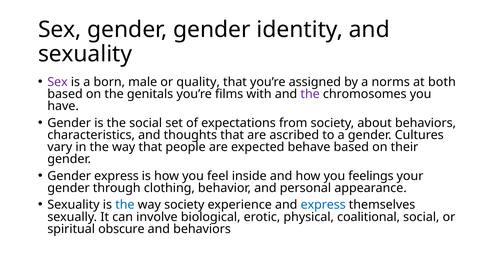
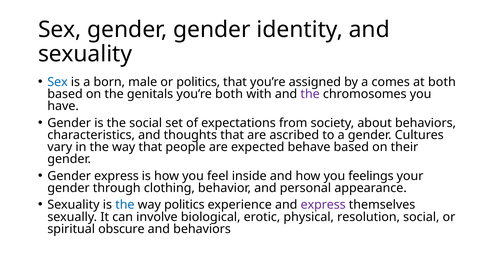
Sex at (58, 82) colour: purple -> blue
or quality: quality -> politics
norms: norms -> comes
you’re films: films -> both
way society: society -> politics
express at (323, 205) colour: blue -> purple
coalitional: coalitional -> resolution
